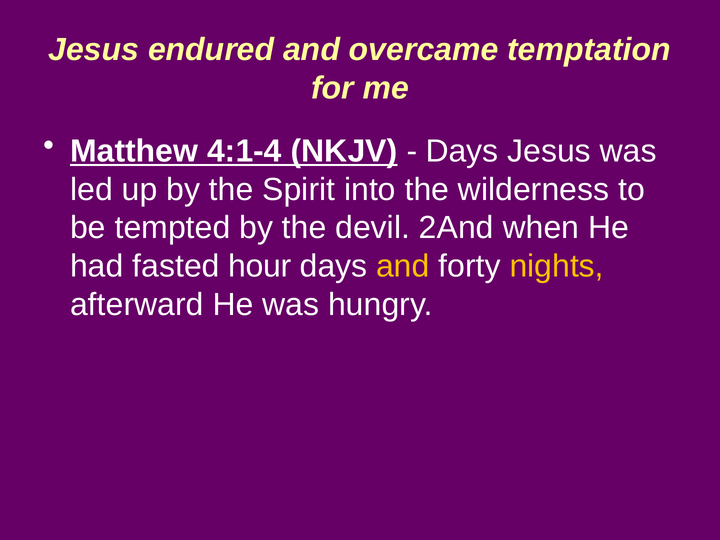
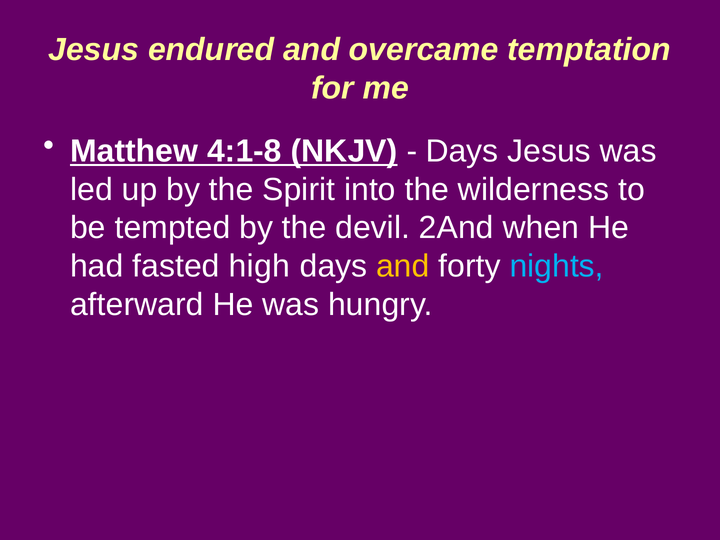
4:1-4: 4:1-4 -> 4:1-8
hour: hour -> high
nights colour: yellow -> light blue
